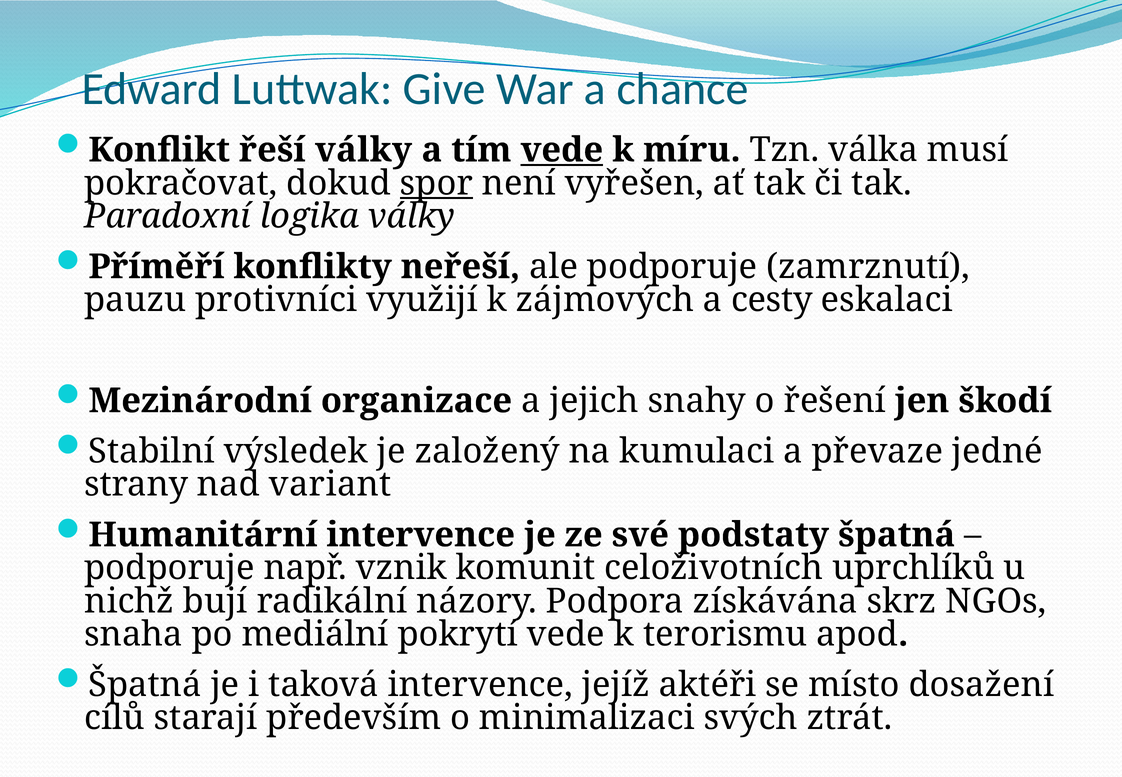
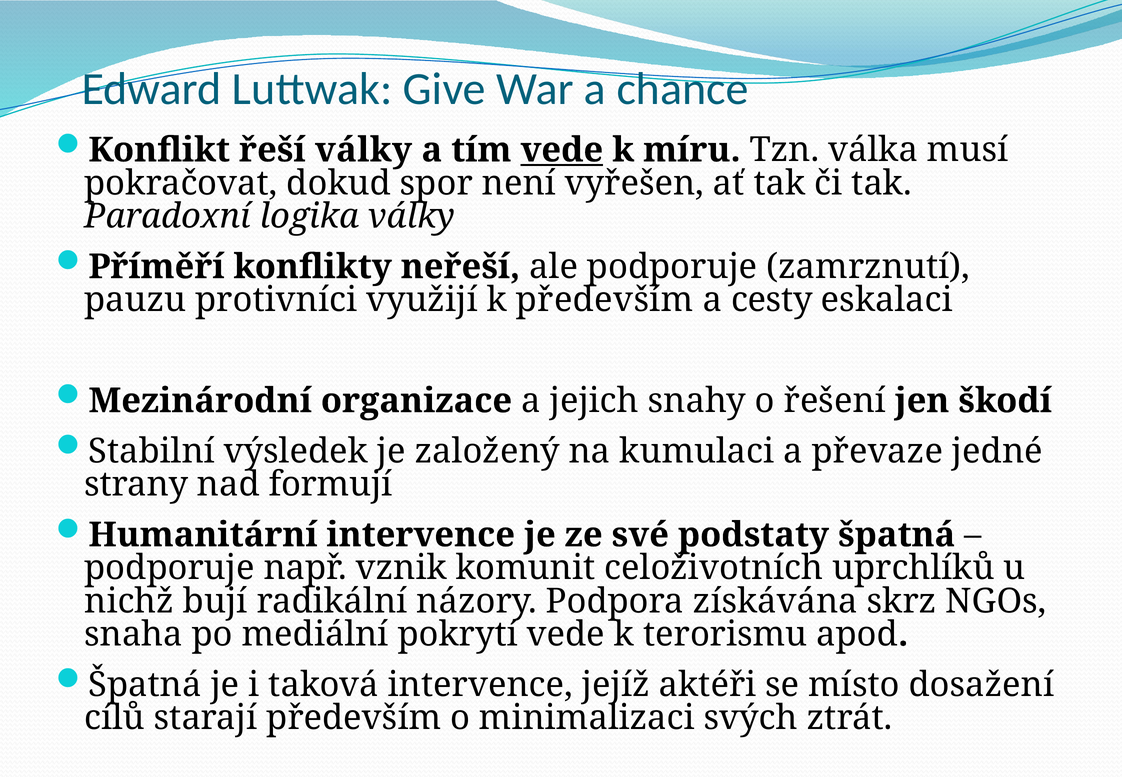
spor underline: present -> none
k zájmových: zájmových -> především
variant: variant -> formují
